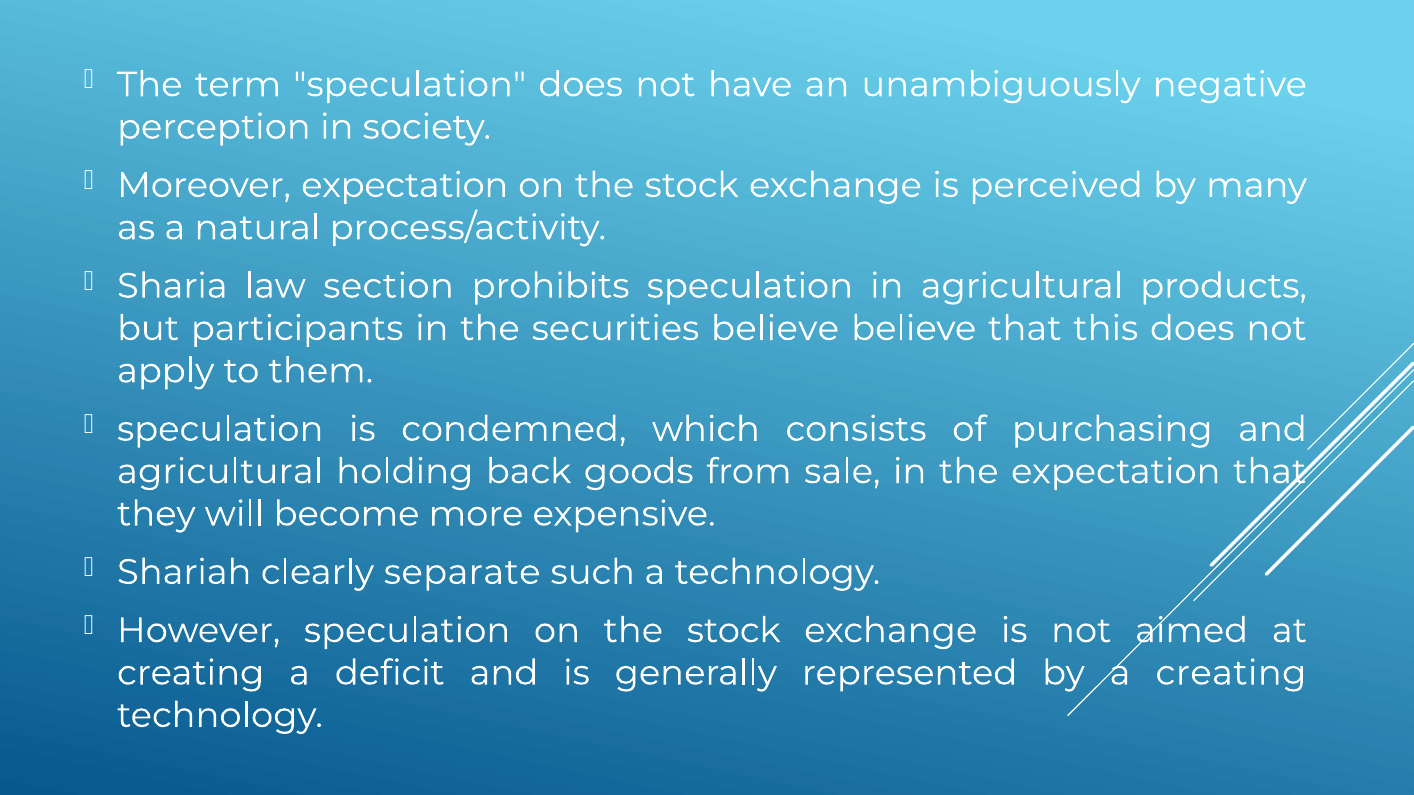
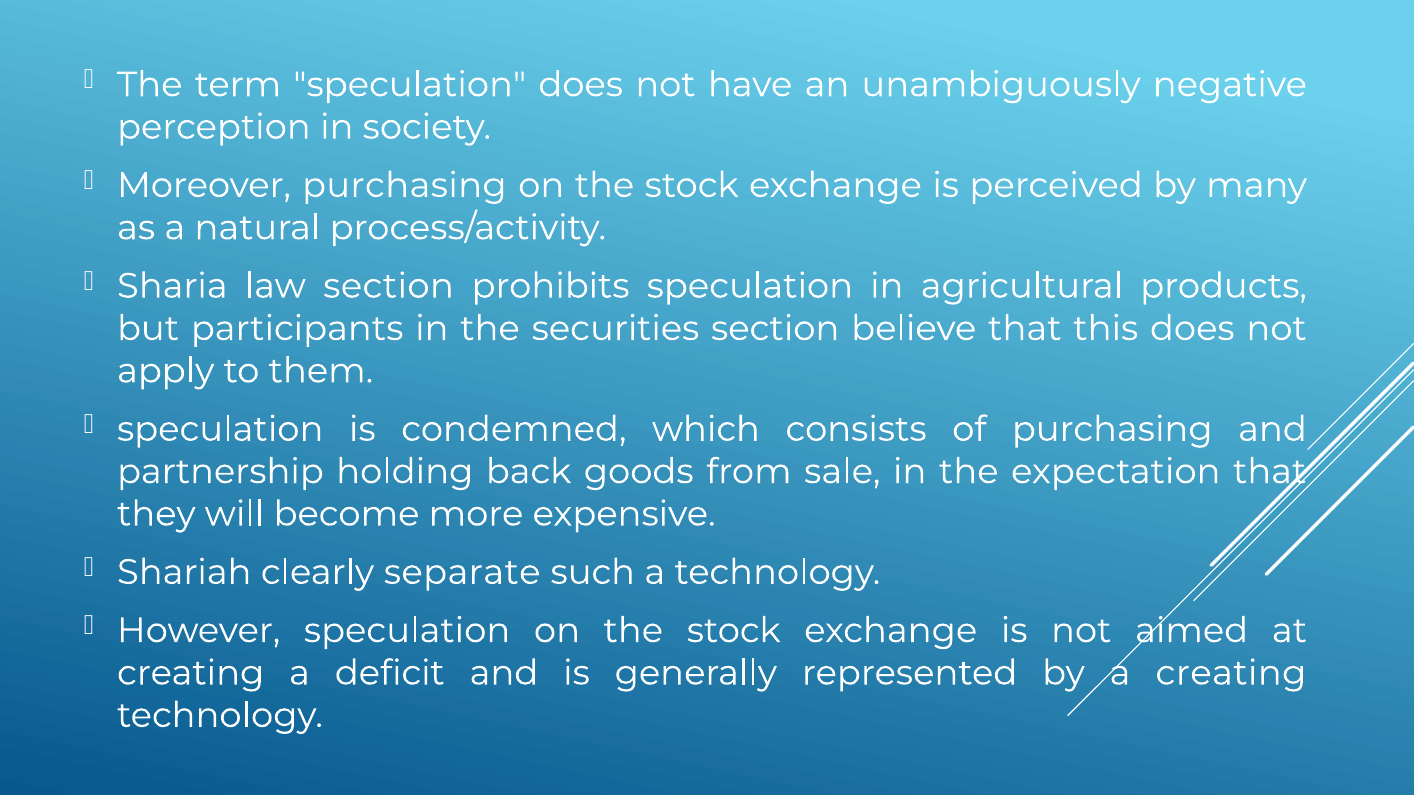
Moreover expectation: expectation -> purchasing
securities believe: believe -> section
agricultural at (220, 472): agricultural -> partnership
